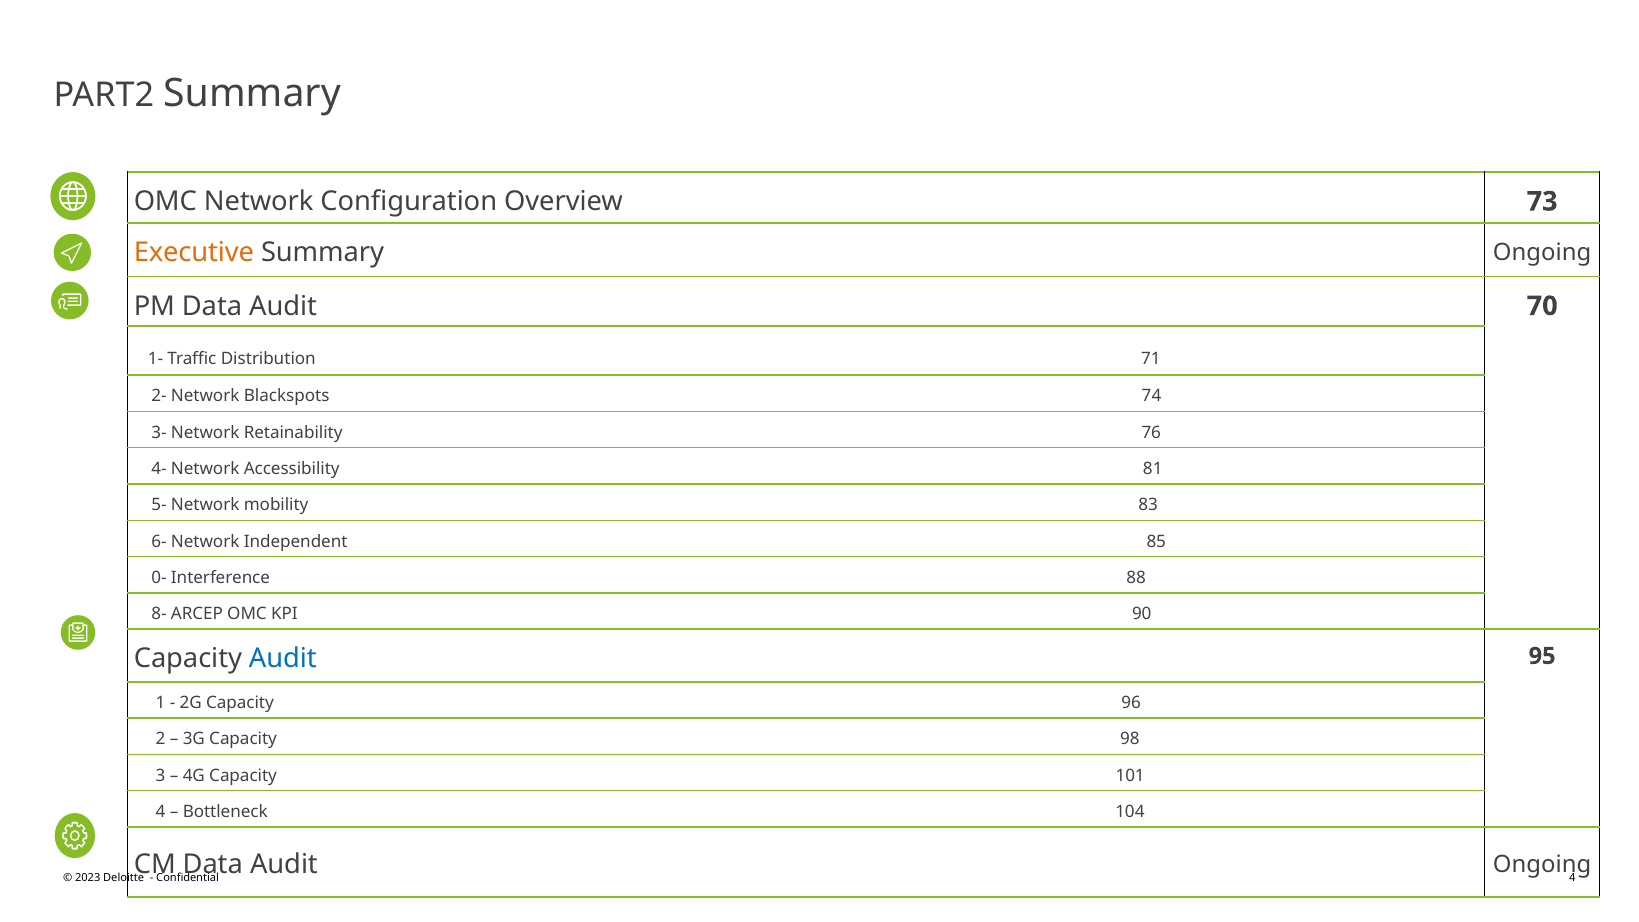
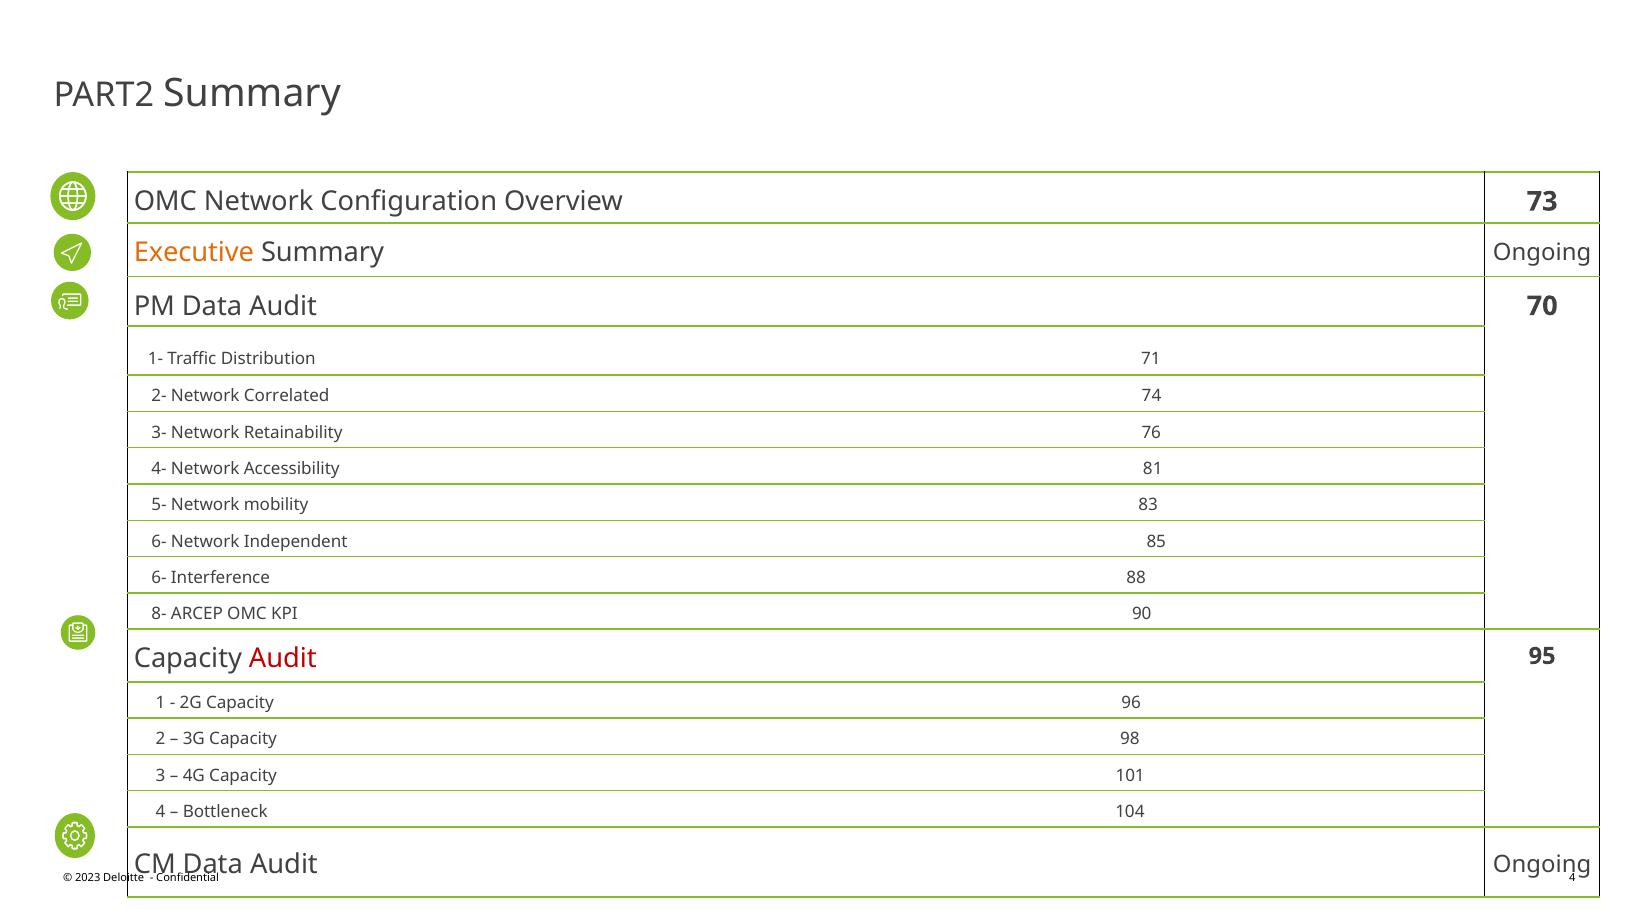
Blackspots: Blackspots -> Correlated
0- at (159, 578): 0- -> 6-
Audit at (283, 659) colour: blue -> red
